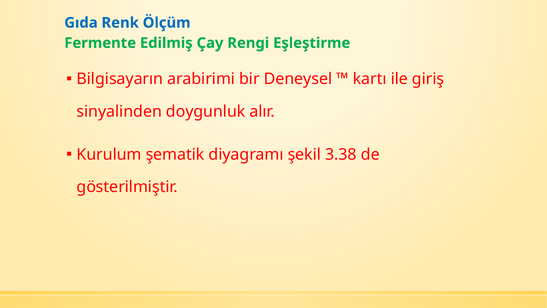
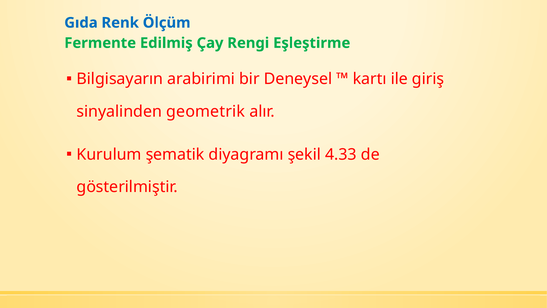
doygunluk: doygunluk -> geometrik
3.38: 3.38 -> 4.33
